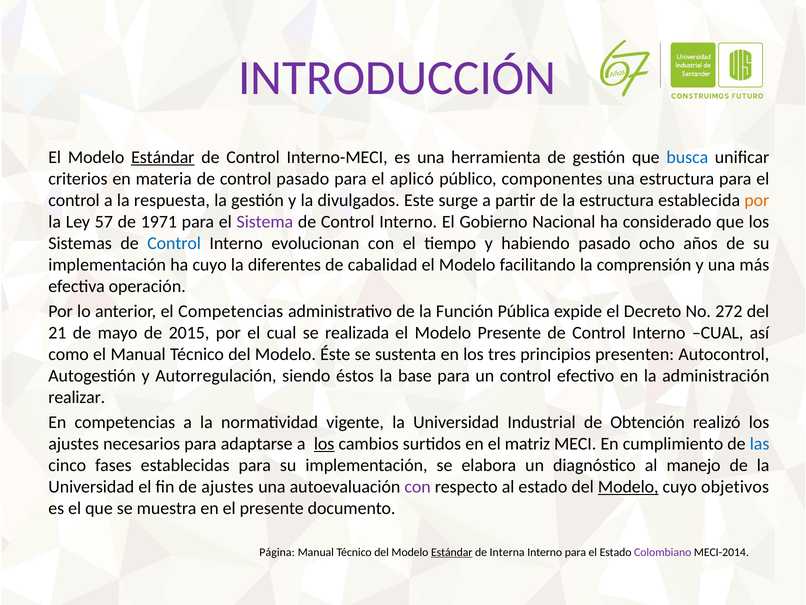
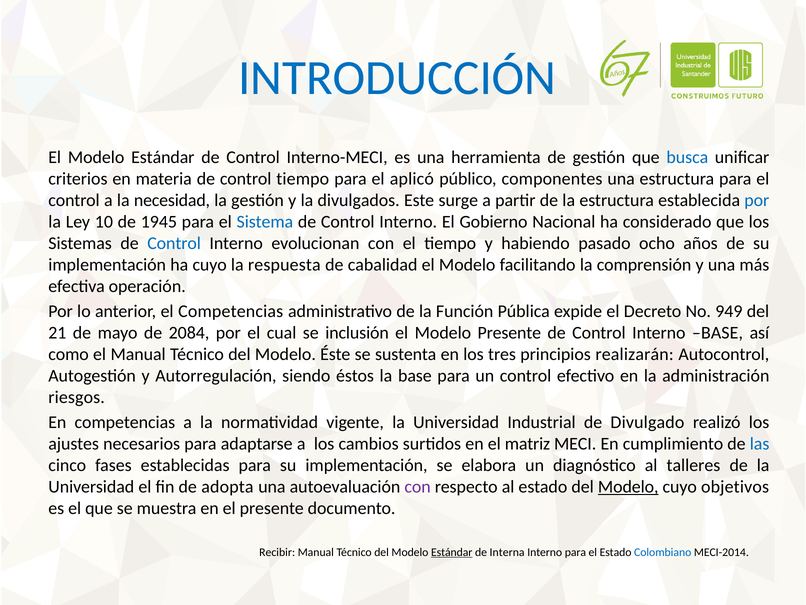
INTRODUCCIÓN colour: purple -> blue
Estándar at (163, 157) underline: present -> none
control pasado: pasado -> tiempo
respuesta: respuesta -> necesidad
por at (757, 200) colour: orange -> blue
57: 57 -> 10
1971: 1971 -> 1945
Sistema colour: purple -> blue
diferentes: diferentes -> respuesta
272: 272 -> 949
2015: 2015 -> 2084
realizada: realizada -> inclusión
Interno CUAL: CUAL -> BASE
presenten: presenten -> realizarán
realizar: realizar -> riesgos
Obtención: Obtención -> Divulgado
los at (324, 444) underline: present -> none
manejo: manejo -> talleres
de ajustes: ajustes -> adopta
Página: Página -> Recibir
Colombiano colour: purple -> blue
